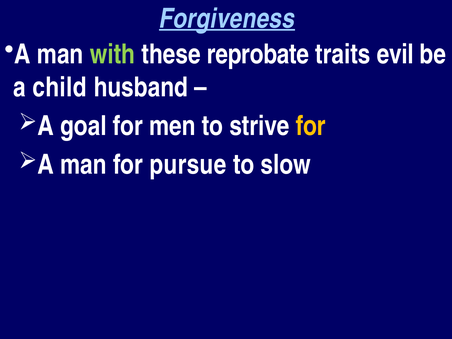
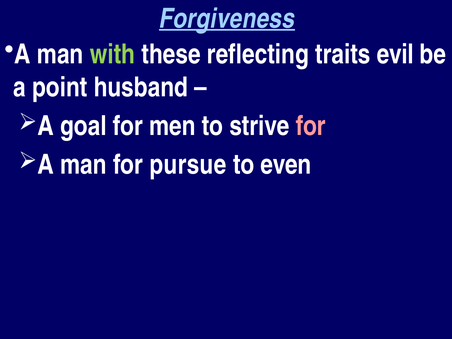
reprobate: reprobate -> reflecting
child: child -> point
for at (311, 126) colour: yellow -> pink
slow: slow -> even
